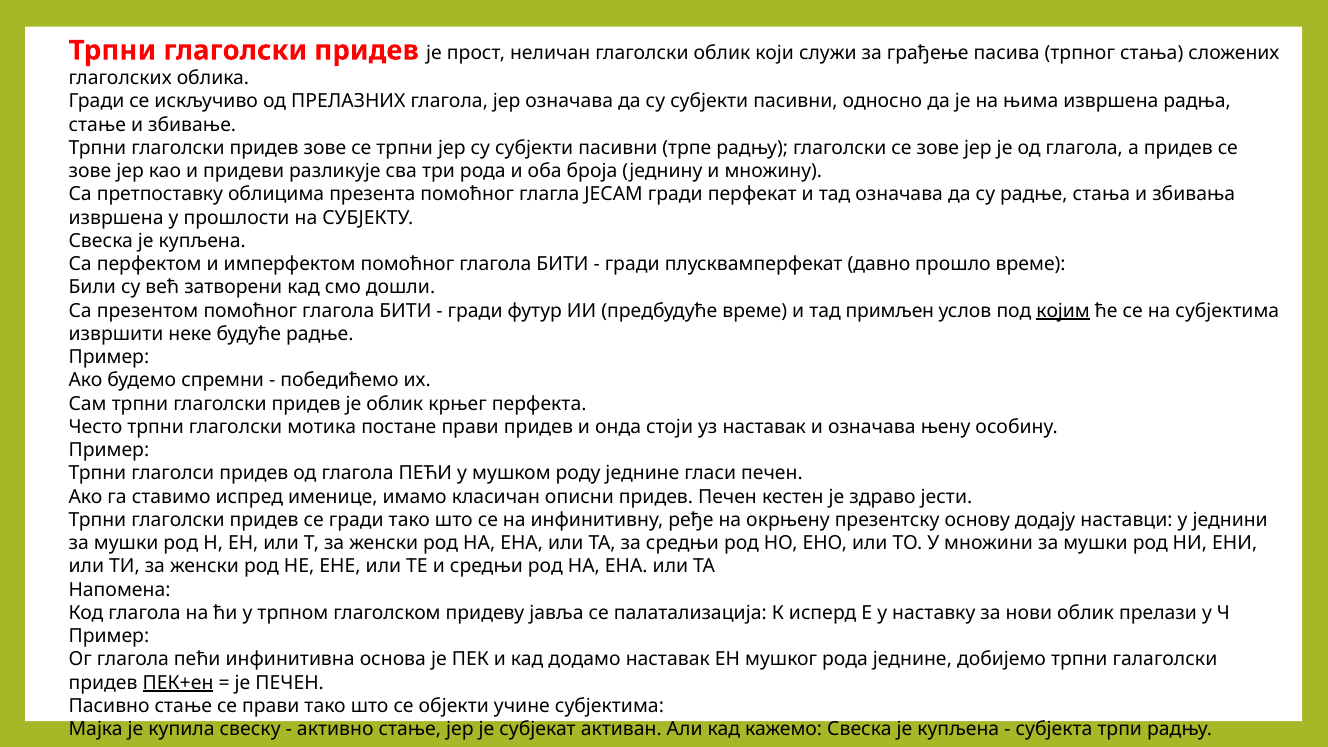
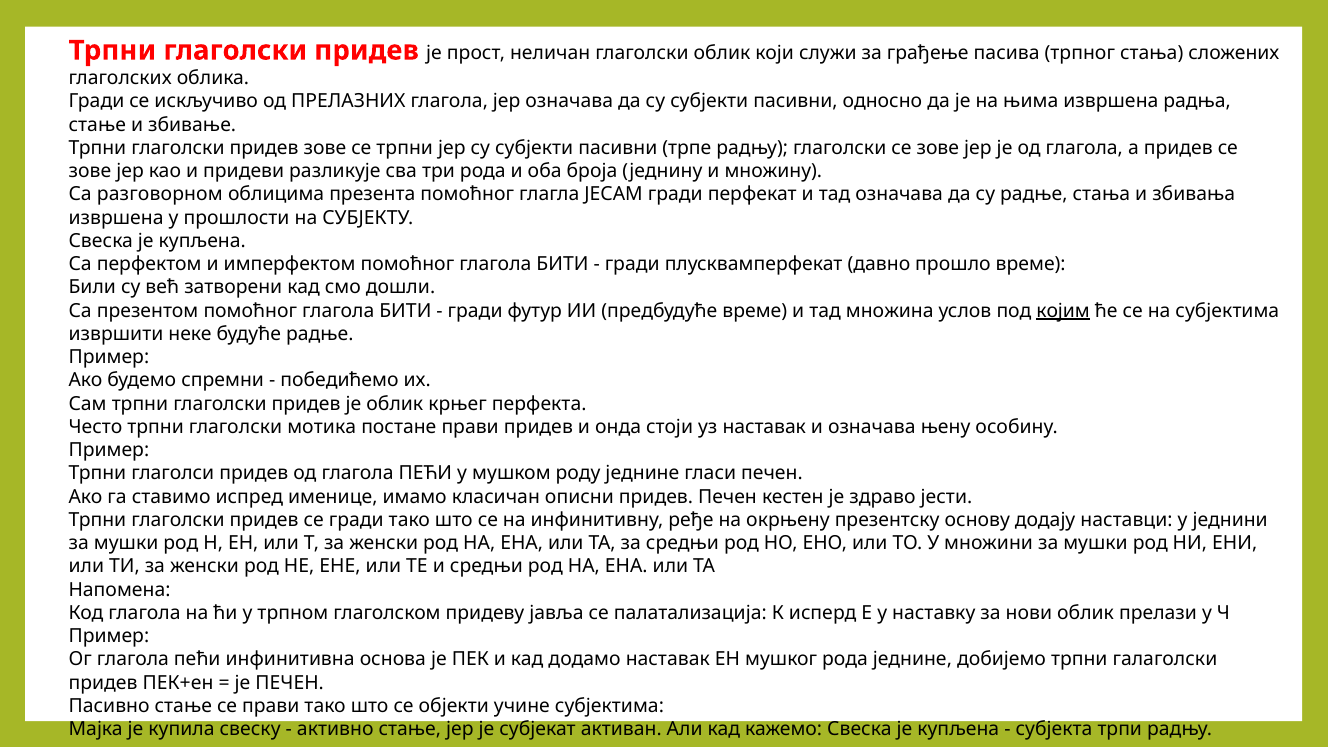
претпоставку: претпоставку -> разговорном
примљен: примљен -> множина
ПЕК+ен underline: present -> none
